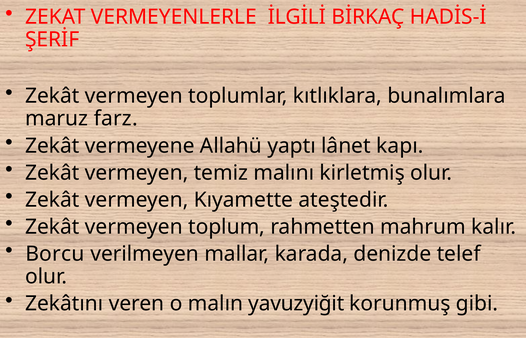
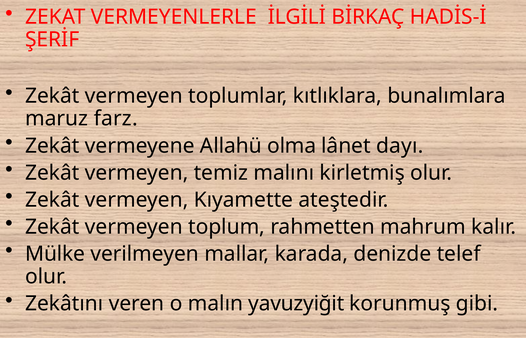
yaptı: yaptı -> olma
kapı: kapı -> dayı
Borcu: Borcu -> Mülke
